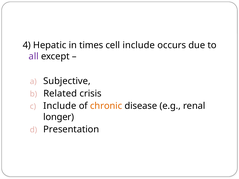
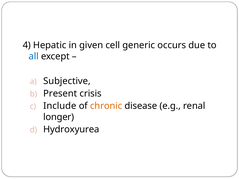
times: times -> given
cell include: include -> generic
all colour: purple -> blue
Related: Related -> Present
Presentation: Presentation -> Hydroxyurea
